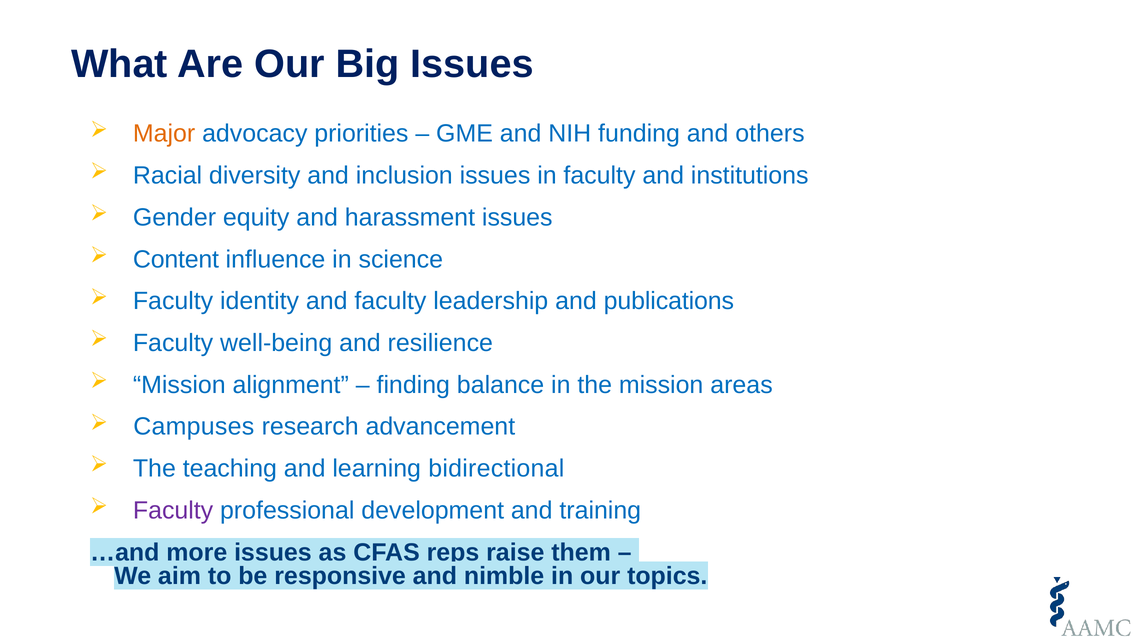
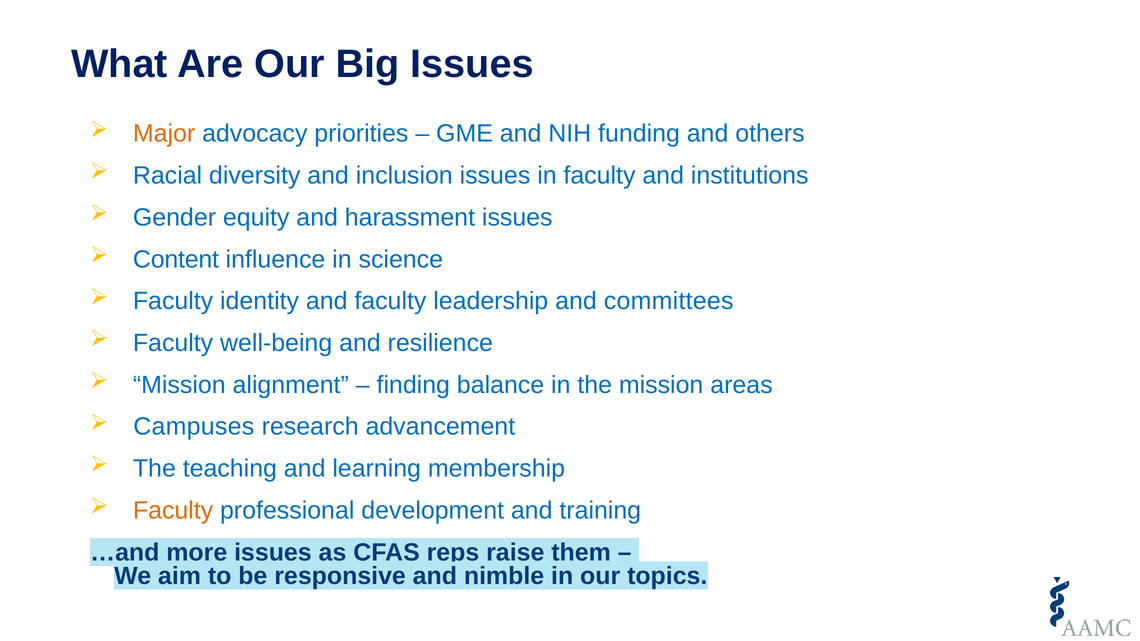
publications: publications -> committees
bidirectional: bidirectional -> membership
Faculty at (173, 511) colour: purple -> orange
